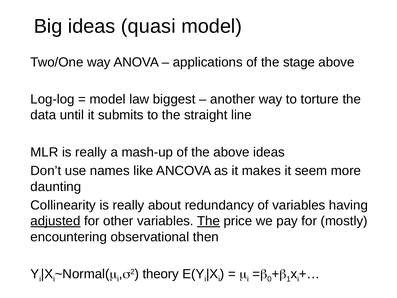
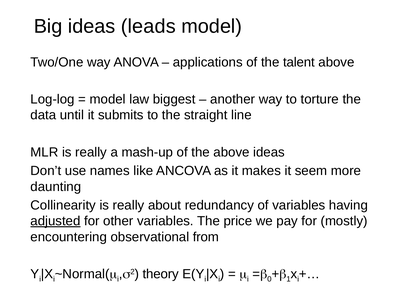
quasi: quasi -> leads
stage: stage -> talent
The at (208, 221) underline: present -> none
then: then -> from
